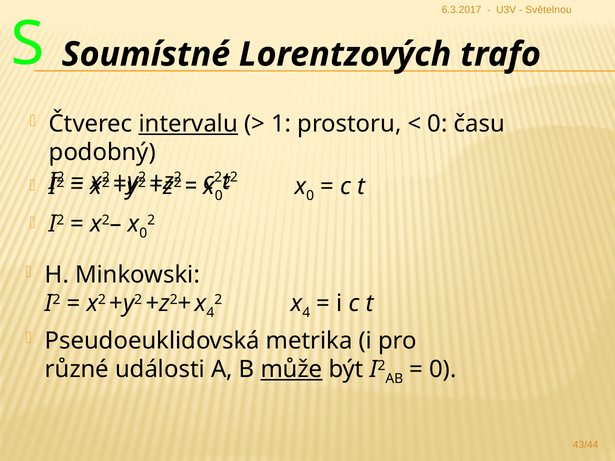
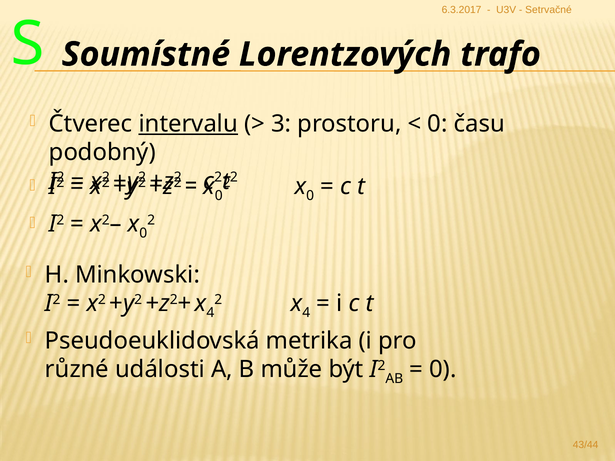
Světelnou: Světelnou -> Setrvačné
1 at (281, 124): 1 -> 3
může underline: present -> none
